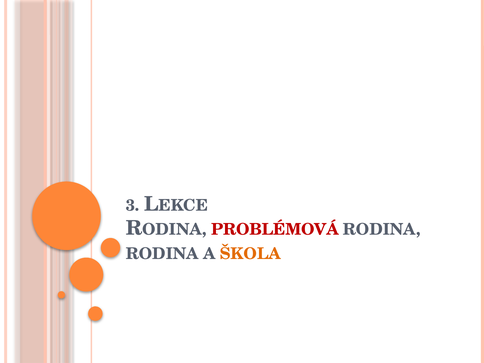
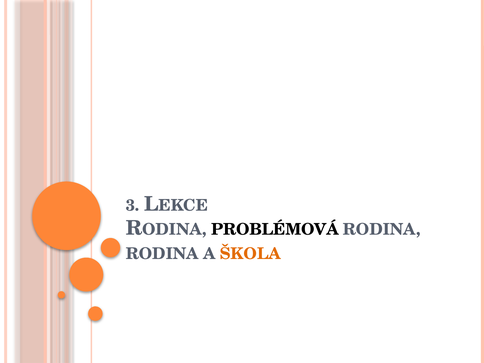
PROBLÉMOVÁ colour: red -> black
